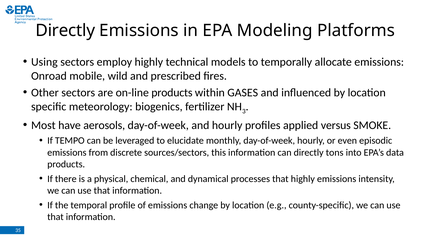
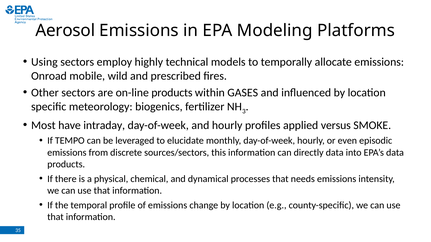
Directly at (65, 31): Directly -> Aerosol
aerosols: aerosols -> intraday
directly tons: tons -> data
that highly: highly -> needs
